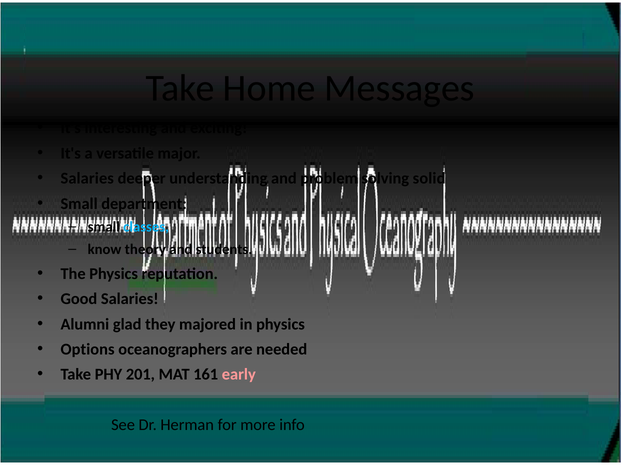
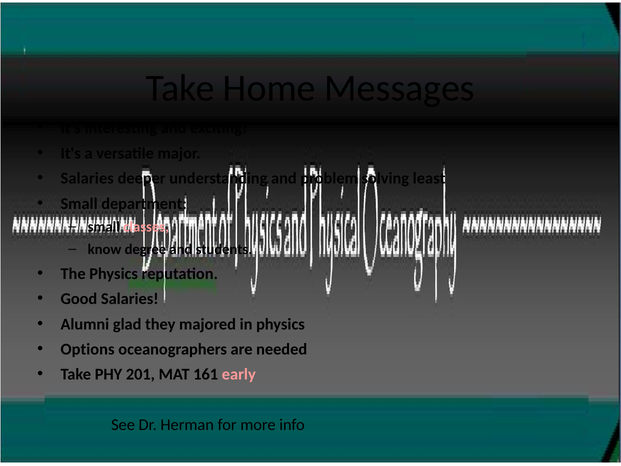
solid: solid -> least
classes colour: light blue -> pink
theory: theory -> degree
